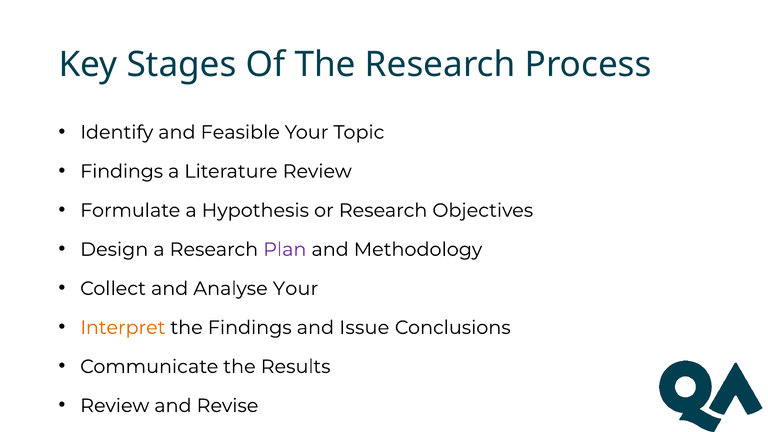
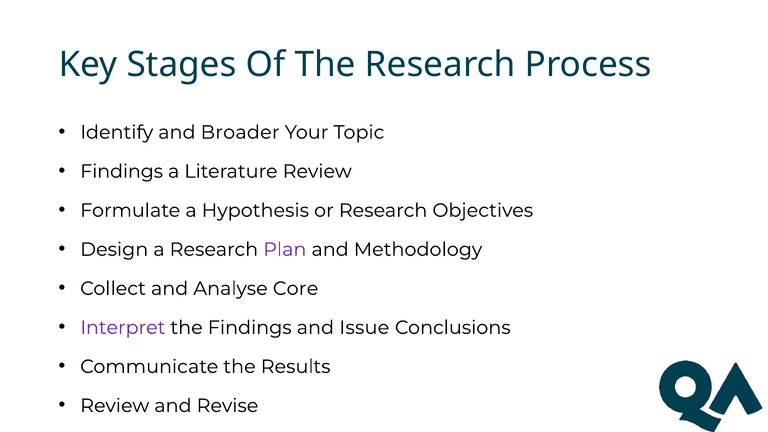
Feasible: Feasible -> Broader
Analyse Your: Your -> Core
Interpret colour: orange -> purple
